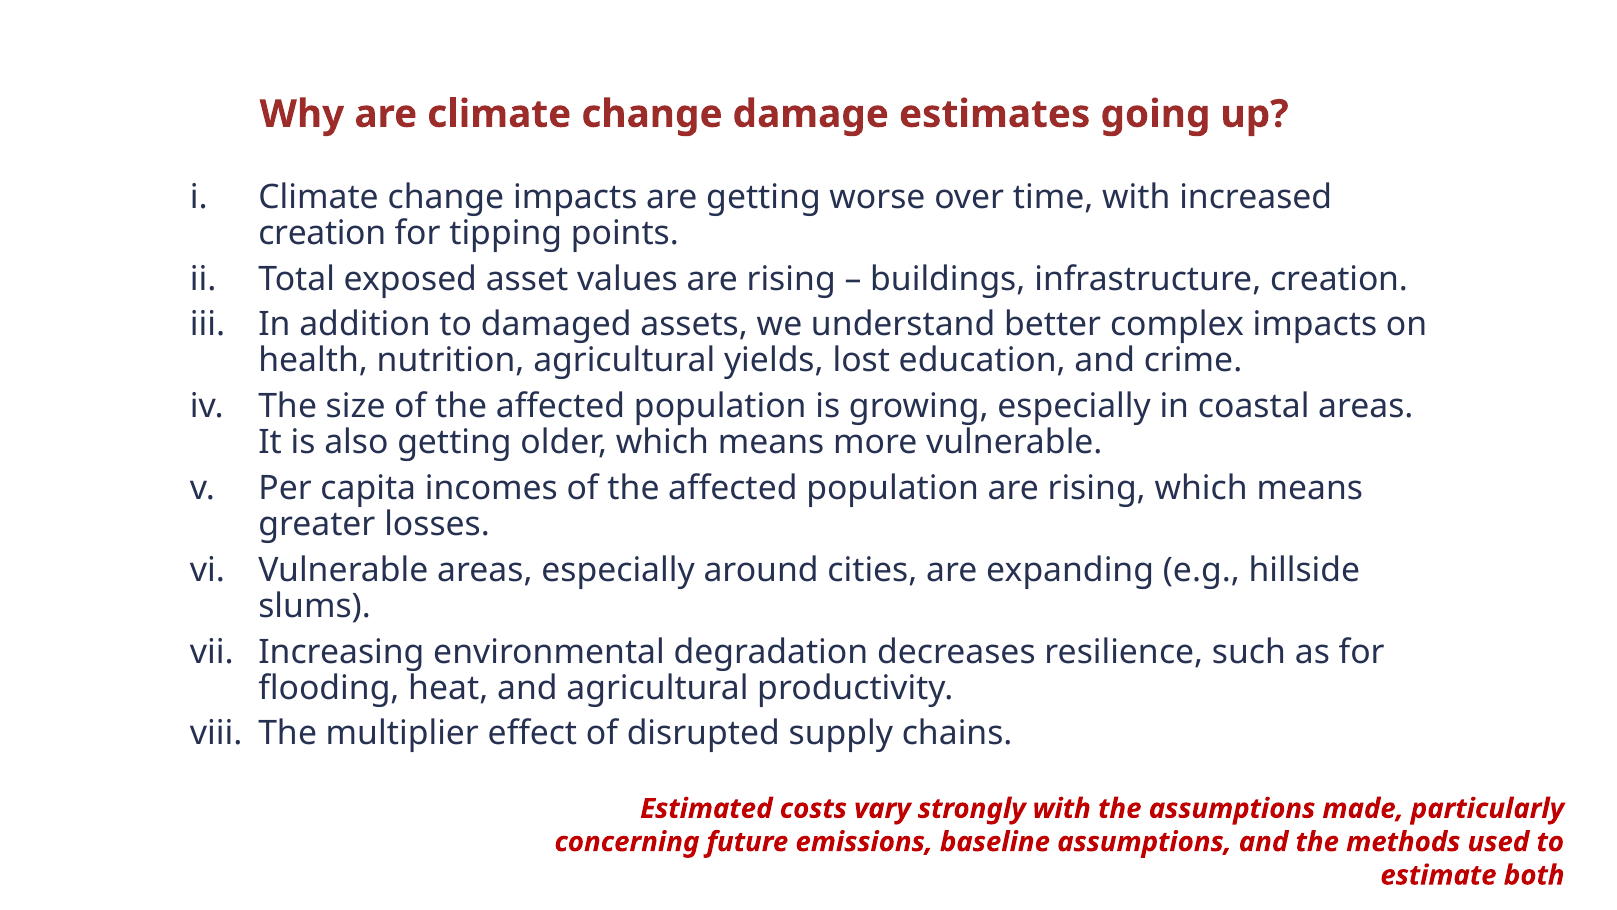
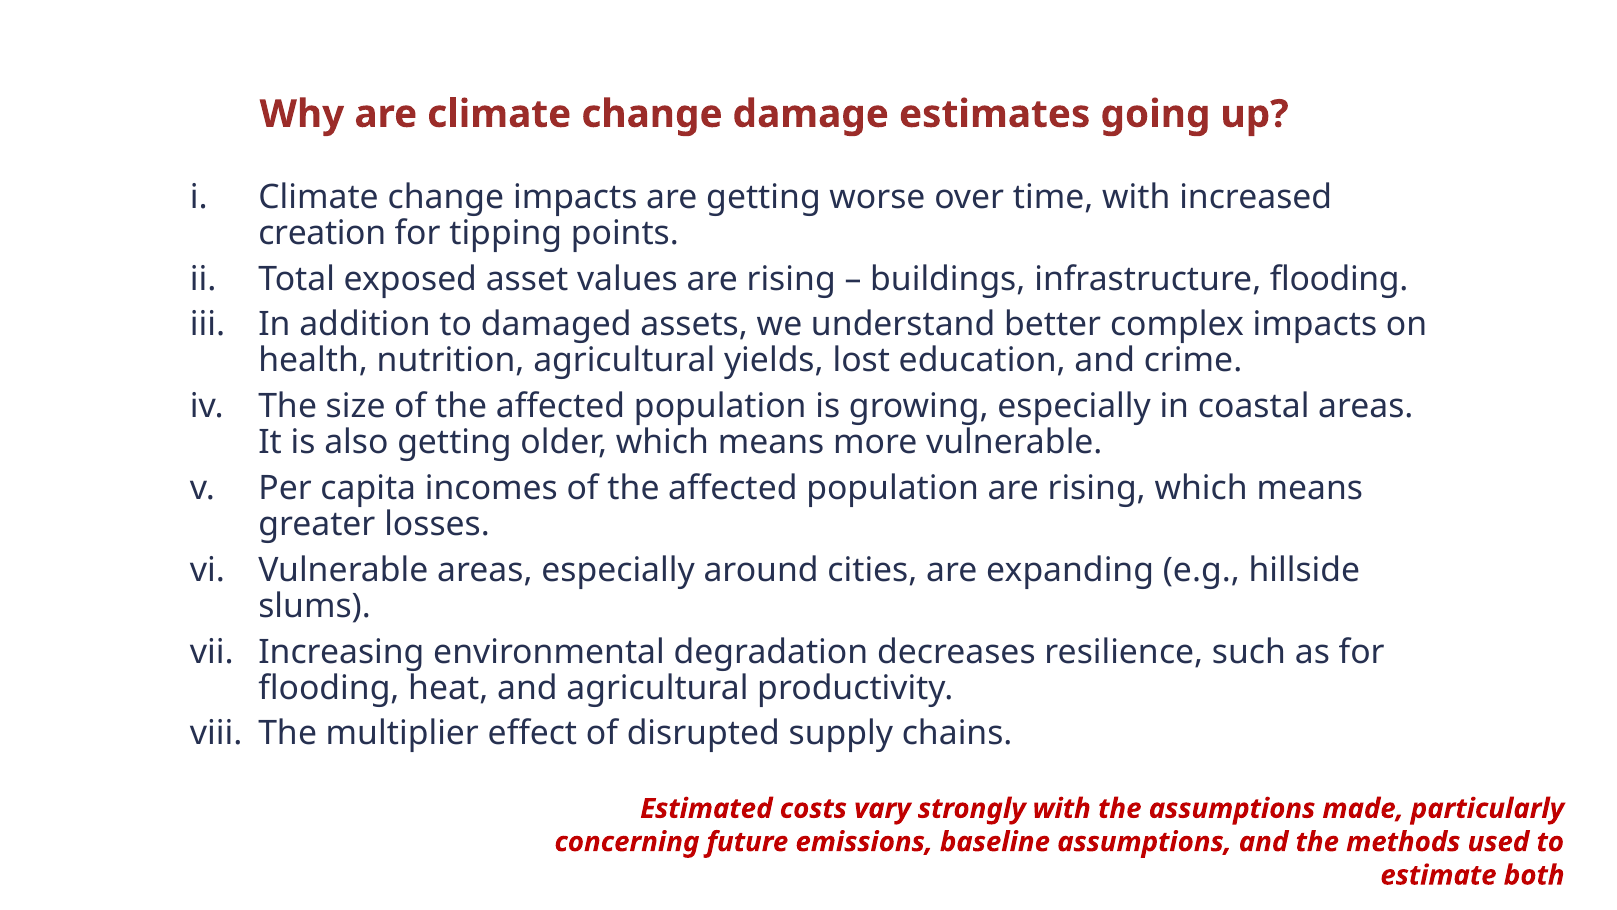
infrastructure creation: creation -> flooding
